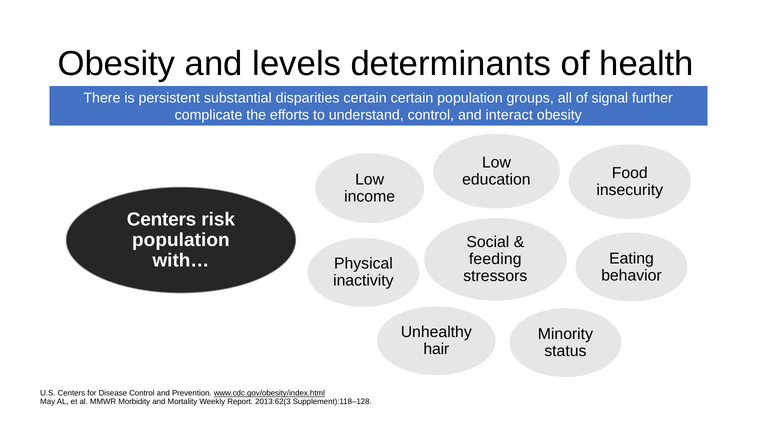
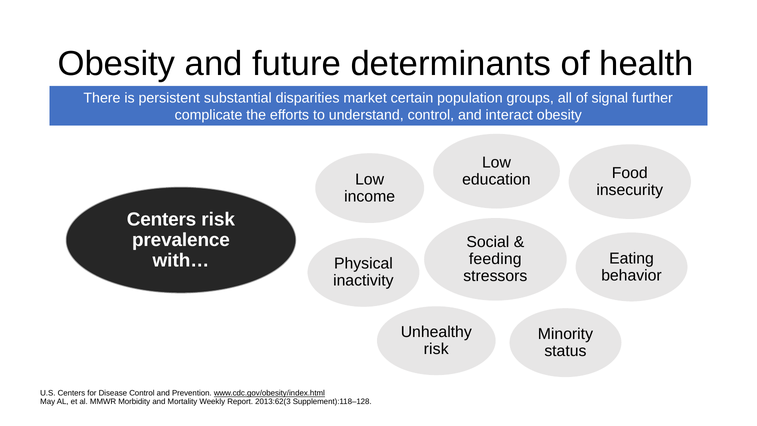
levels: levels -> future
disparities certain: certain -> market
population at (181, 240): population -> prevalence
hair at (436, 349): hair -> risk
